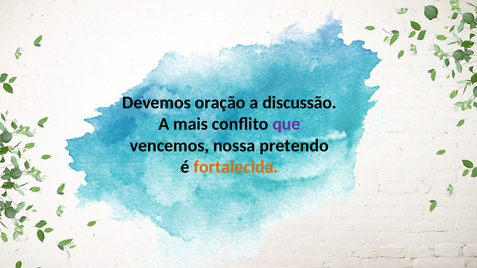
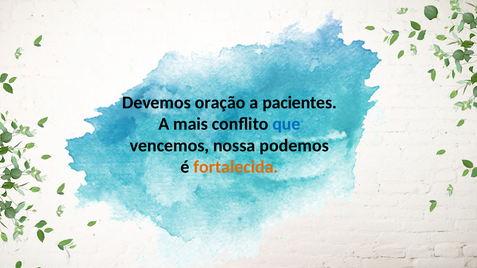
discussão: discussão -> pacientes
que colour: purple -> blue
pretendo: pretendo -> podemos
